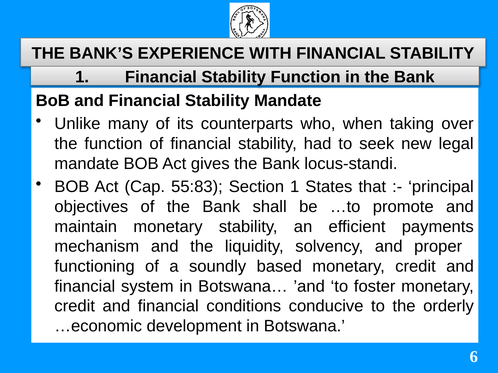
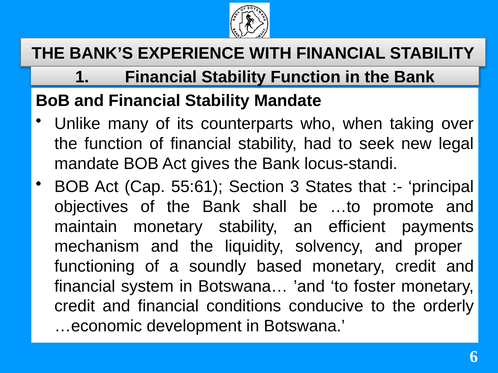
55:83: 55:83 -> 55:61
Section 1: 1 -> 3
